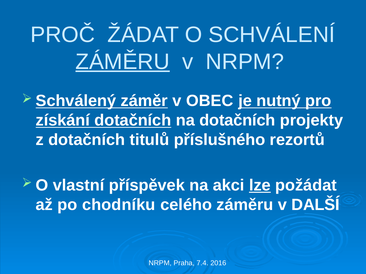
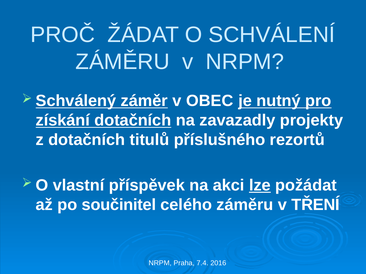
ZÁMĚRU at (123, 62) underline: present -> none
na dotačních: dotačních -> zavazadly
chodníku: chodníku -> součinitel
DALŠÍ: DALŠÍ -> TŘENÍ
